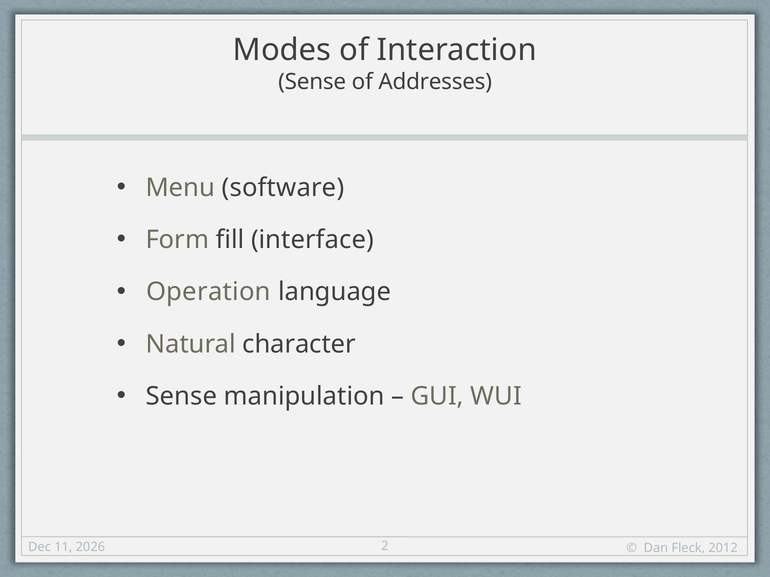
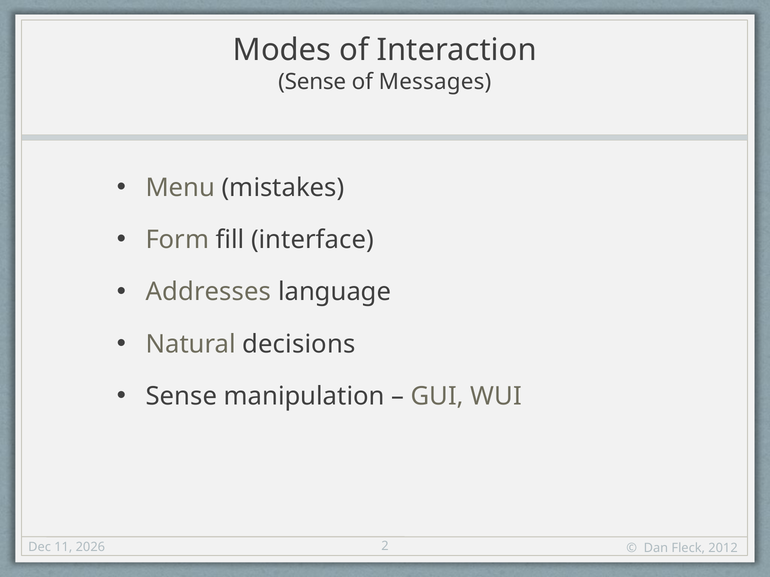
Addresses: Addresses -> Messages
software: software -> mistakes
Operation: Operation -> Addresses
character: character -> decisions
